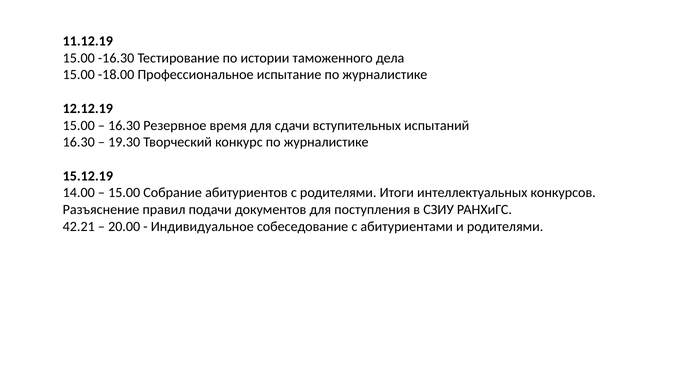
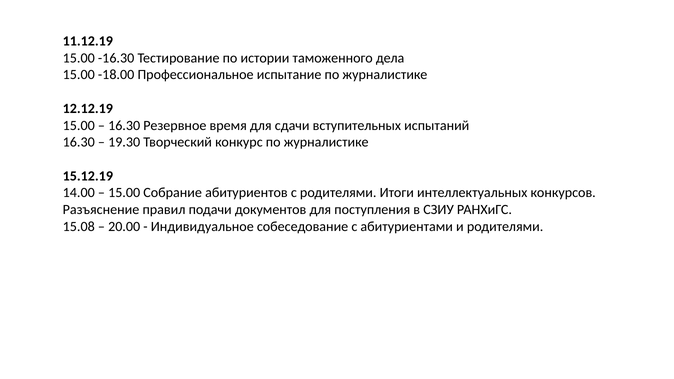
42.21: 42.21 -> 15.08
